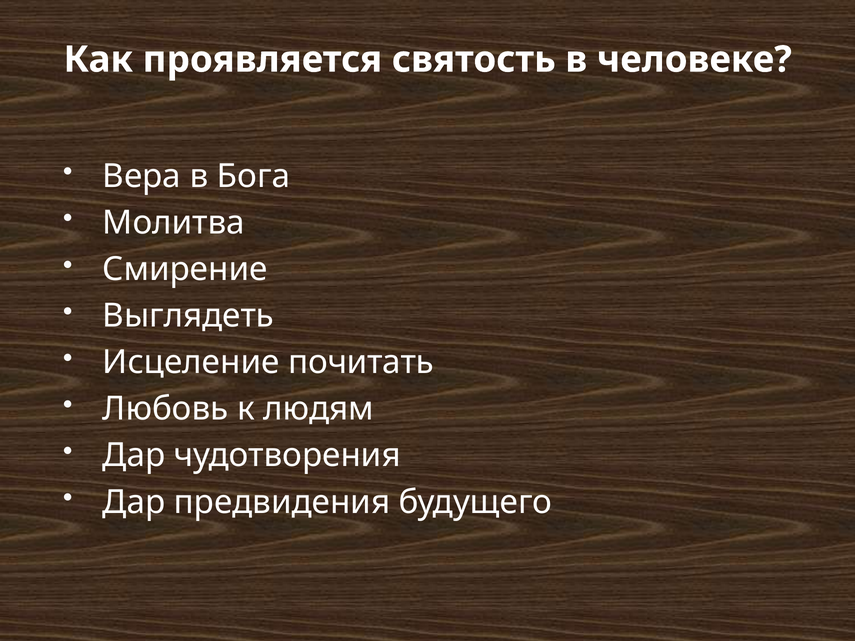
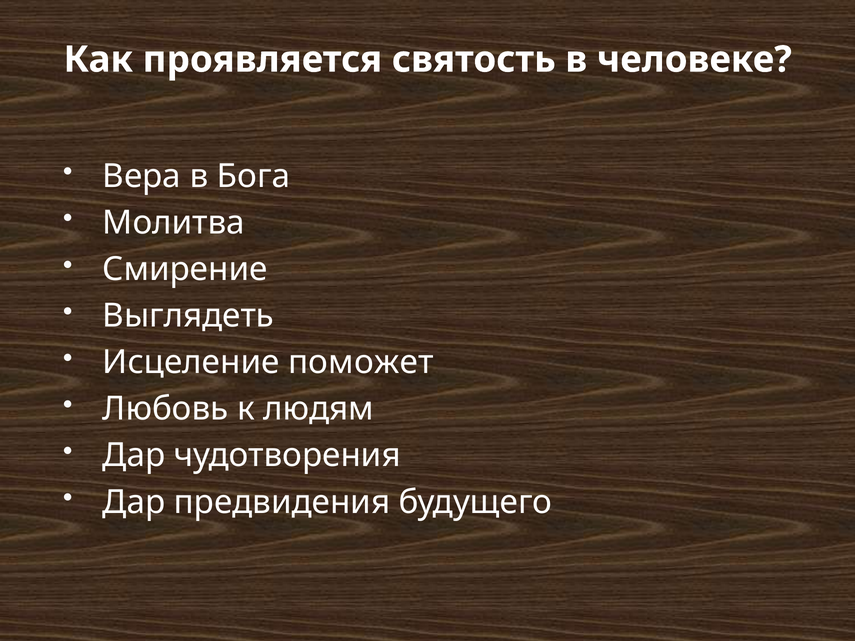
почитать: почитать -> поможет
